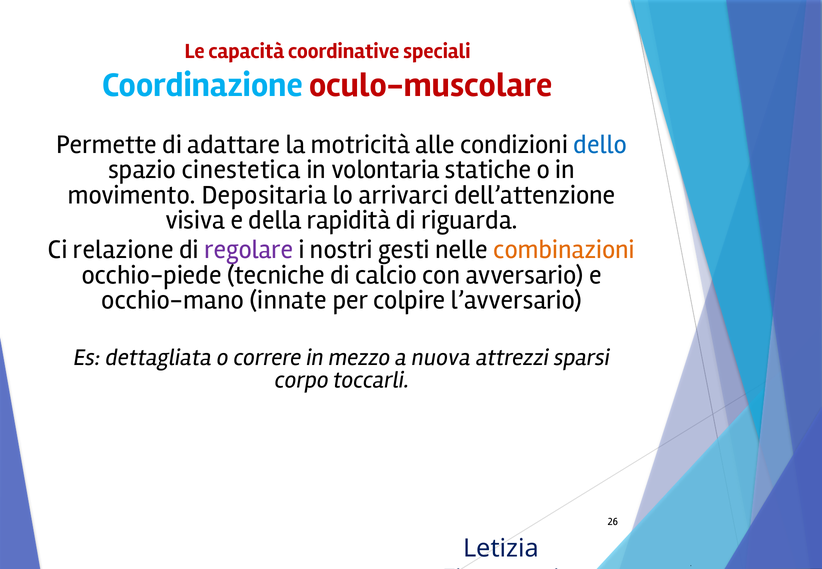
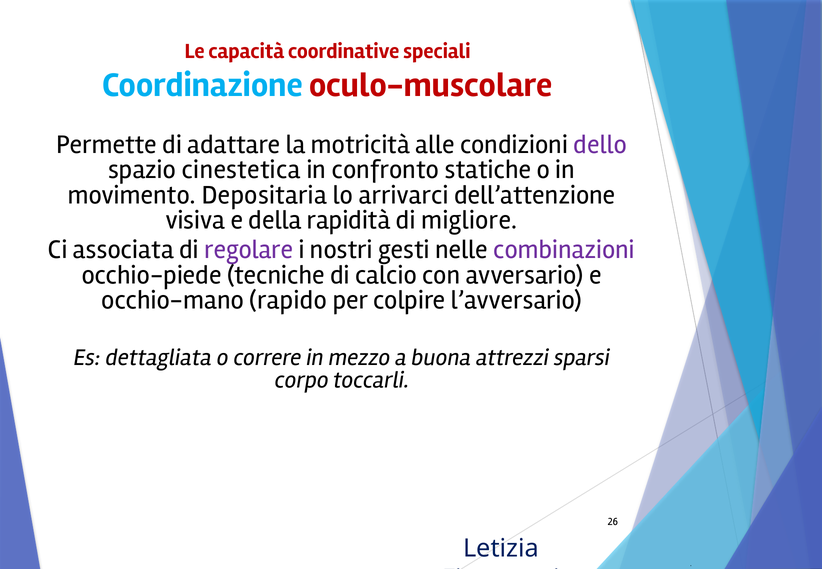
dello colour: blue -> purple
volontaria: volontaria -> confronto
riguarda: riguarda -> migliore
relazione: relazione -> associata
combinazioni colour: orange -> purple
innate: innate -> rapido
nuova: nuova -> buona
